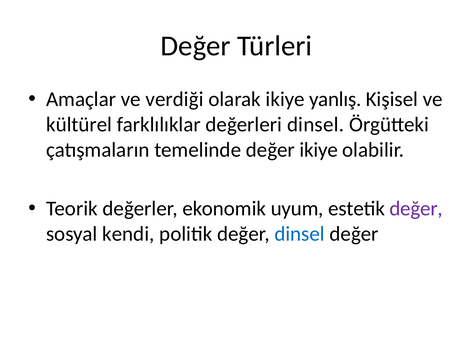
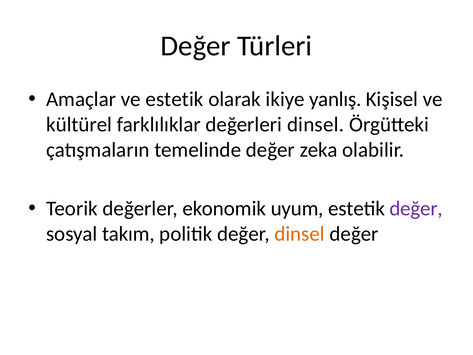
ve verdiği: verdiği -> estetik
değer ikiye: ikiye -> zeka
kendi: kendi -> takım
dinsel at (300, 234) colour: blue -> orange
